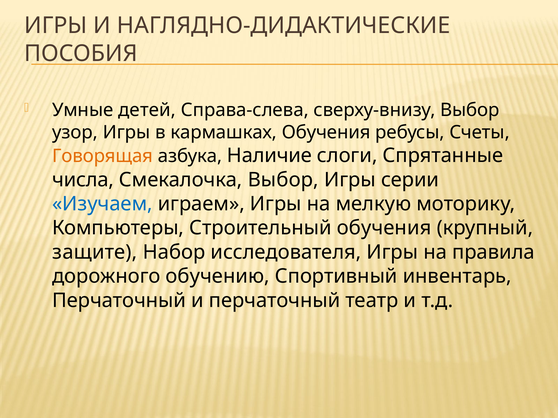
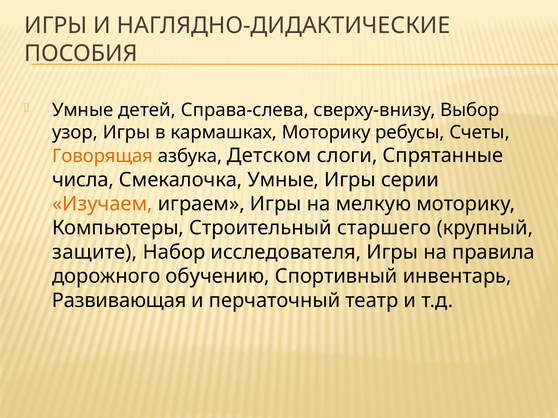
кармашках Обучения: Обучения -> Моторику
Наличие: Наличие -> Детском
Смекалочка Выбор: Выбор -> Умные
Изучаем colour: blue -> orange
Строительный обучения: обучения -> старшего
Перчаточный at (119, 301): Перчаточный -> Развивающая
